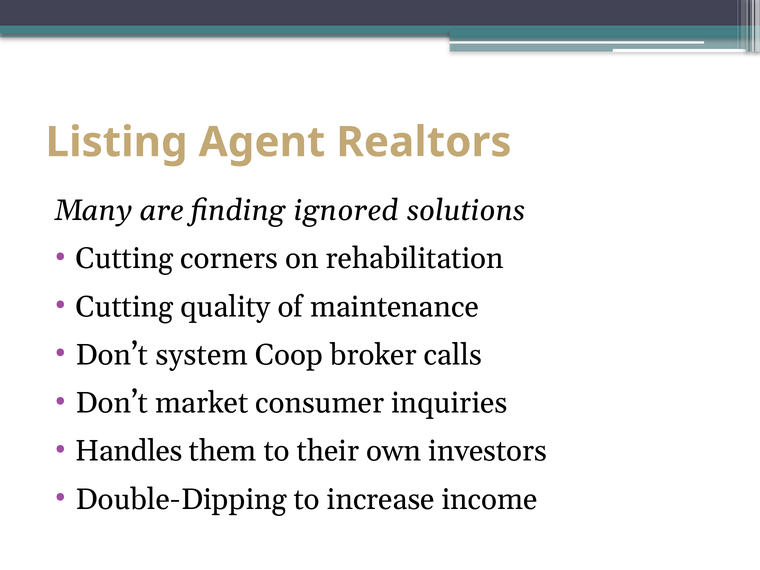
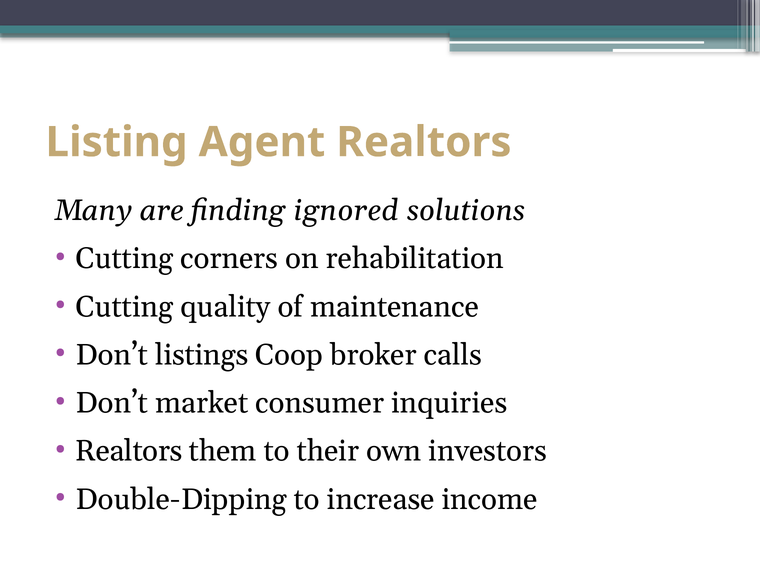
system: system -> listings
Handles at (129, 451): Handles -> Realtors
